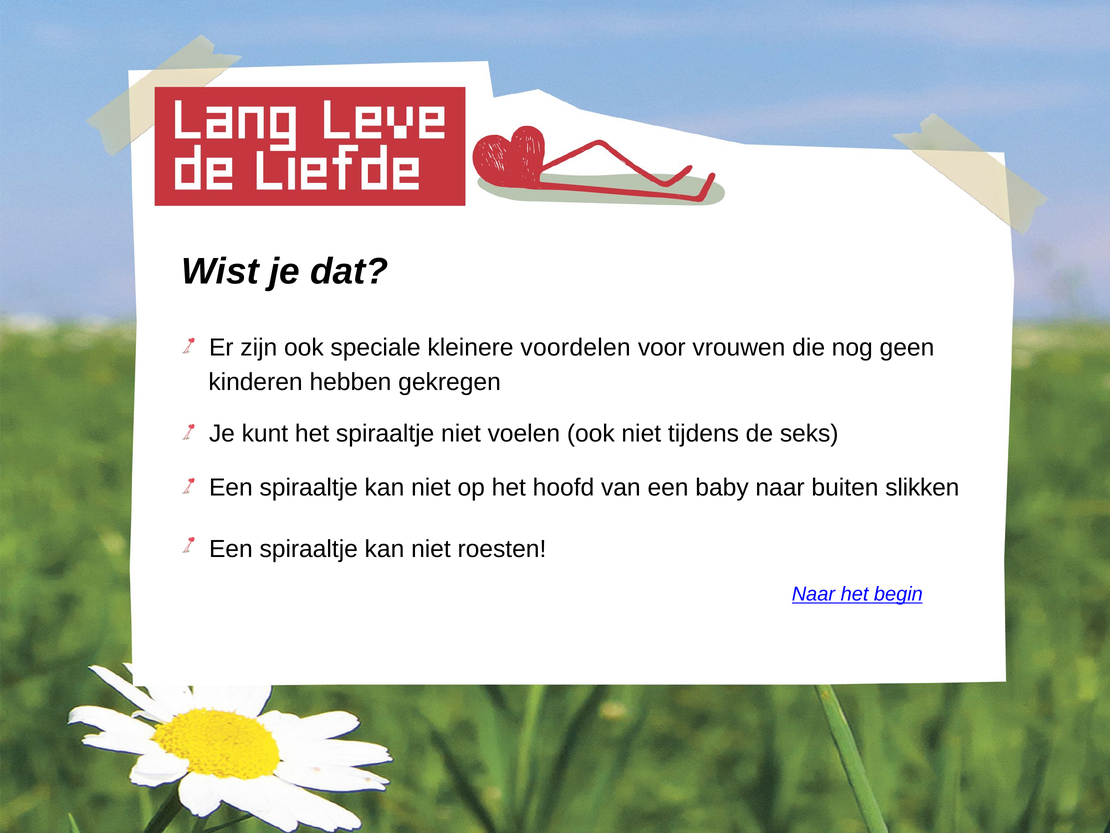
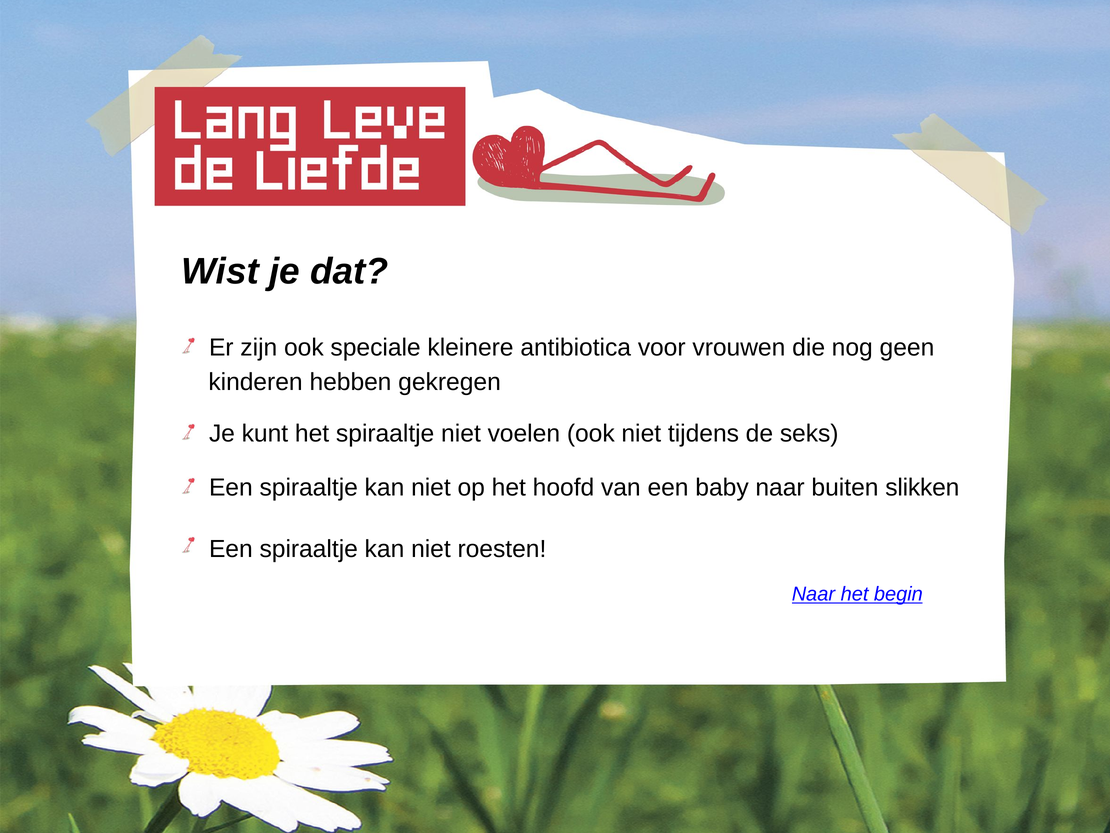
voordelen: voordelen -> antibiotica
